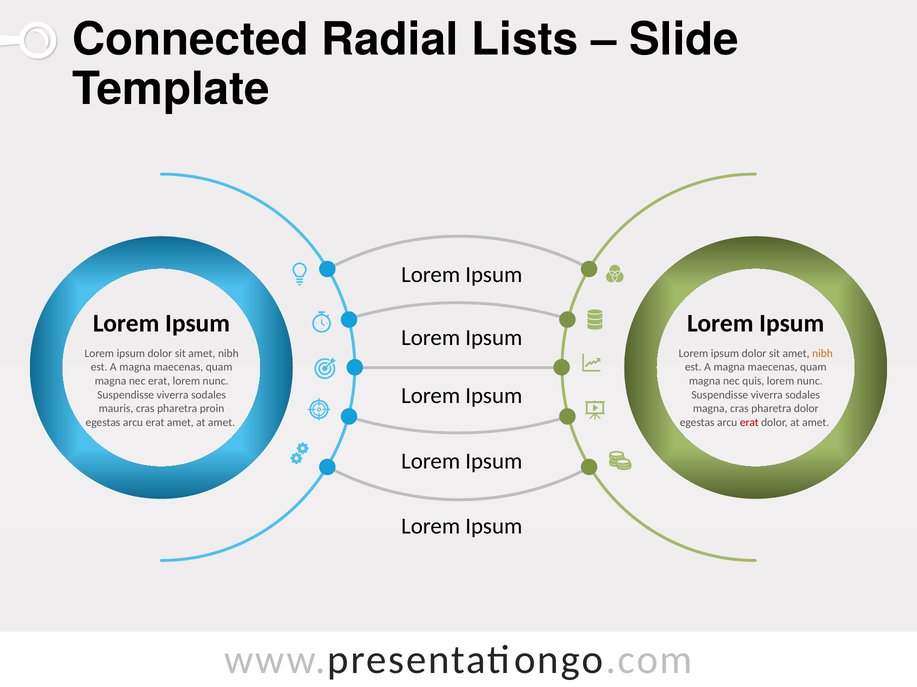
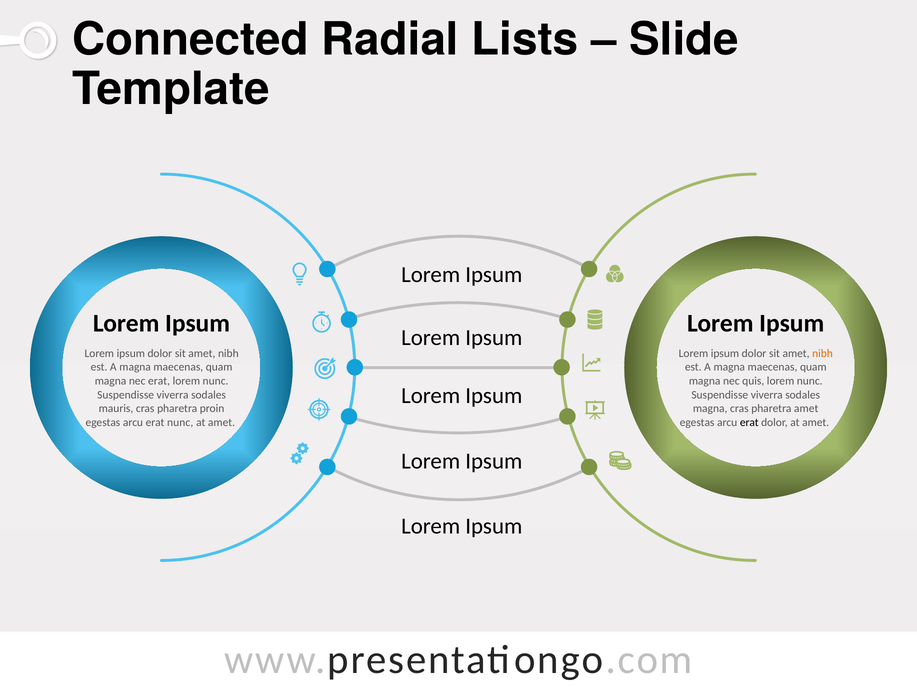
pharetra dolor: dolor -> amet
erat amet: amet -> nunc
erat at (749, 423) colour: red -> black
